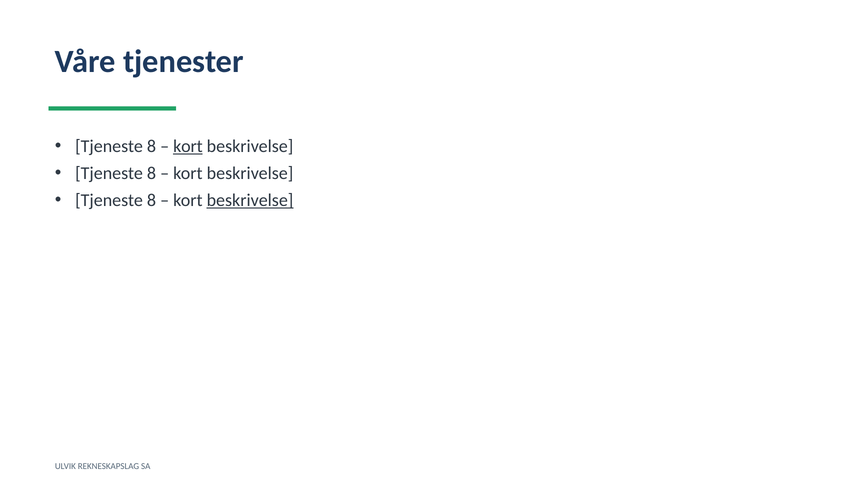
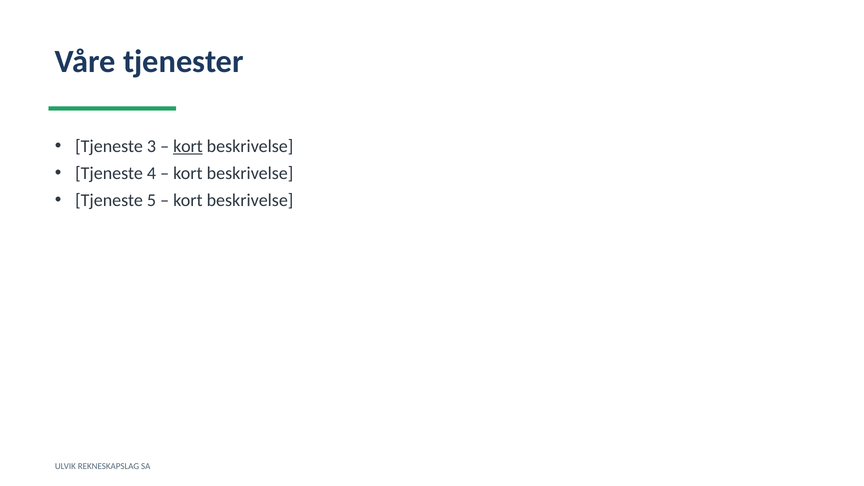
8 at (151, 146): 8 -> 3
8 at (151, 173): 8 -> 4
8 at (151, 200): 8 -> 5
beskrivelse at (250, 200) underline: present -> none
